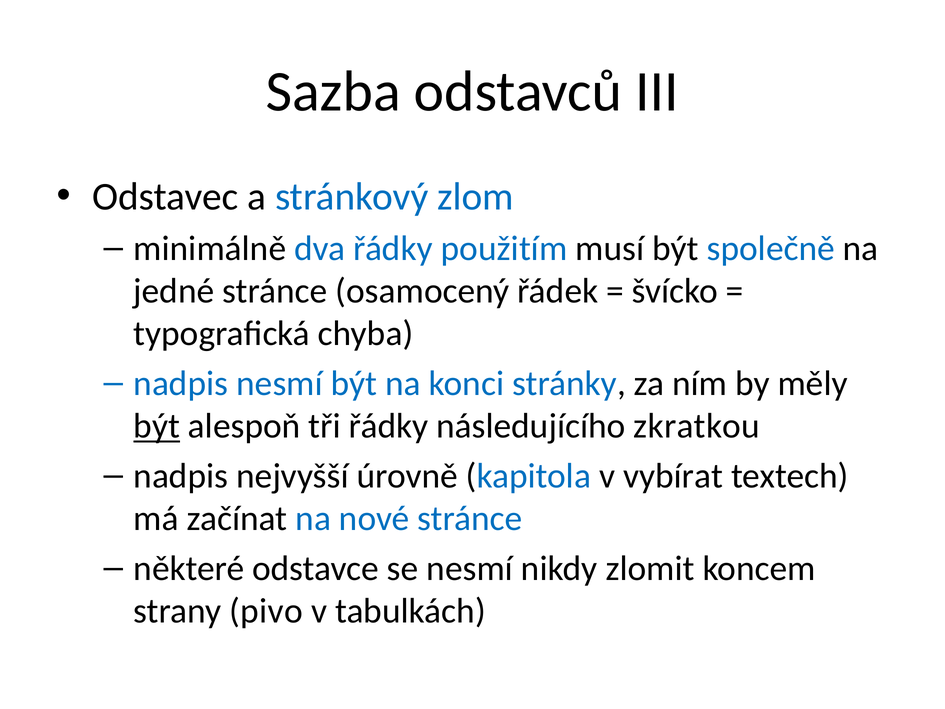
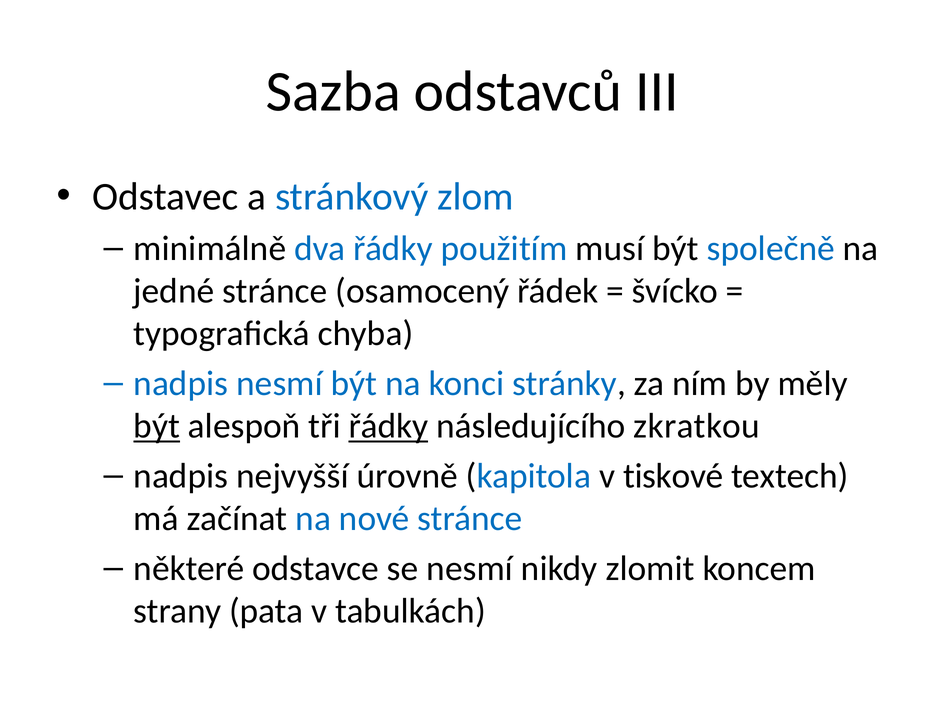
řádky at (389, 426) underline: none -> present
vybírat: vybírat -> tiskové
pivo: pivo -> pata
